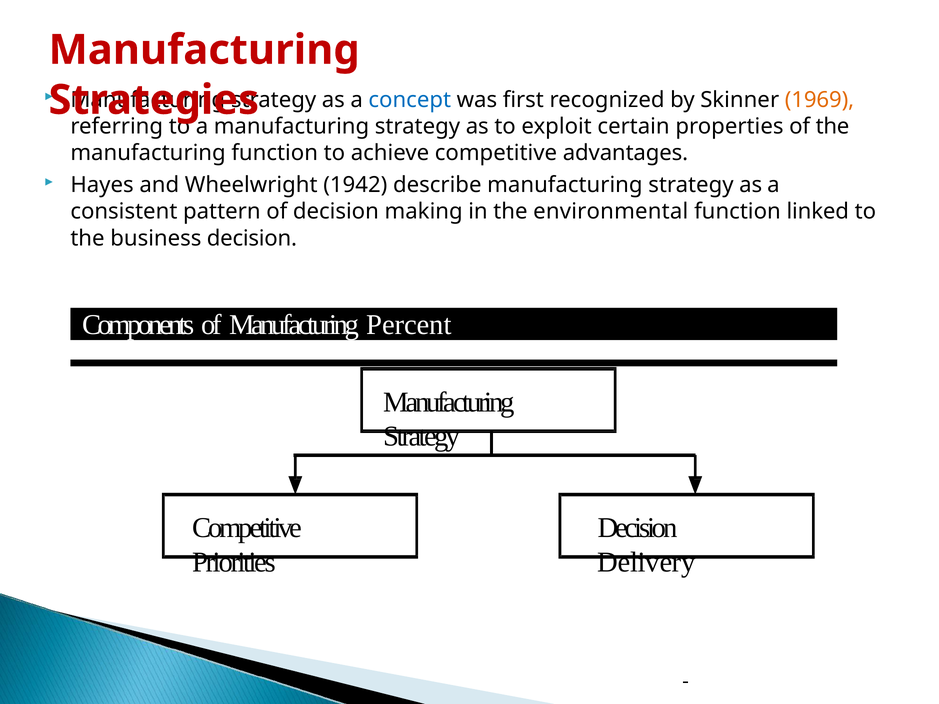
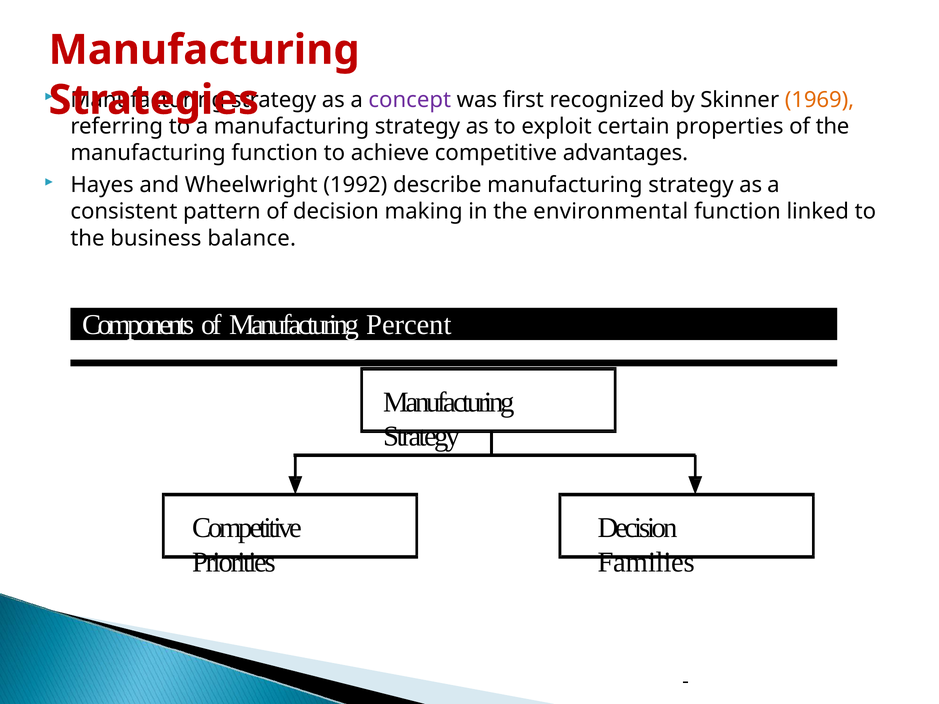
concept colour: blue -> purple
1942: 1942 -> 1992
business decision: decision -> balance
Delivery: Delivery -> Families
